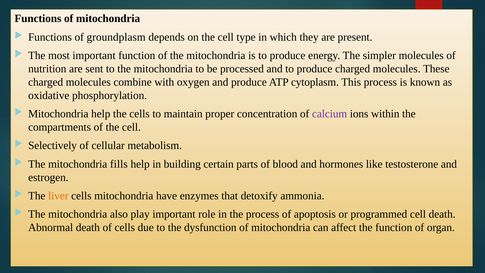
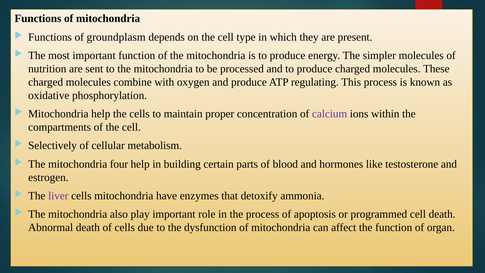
cytoplasm: cytoplasm -> regulating
fills: fills -> four
liver colour: orange -> purple
